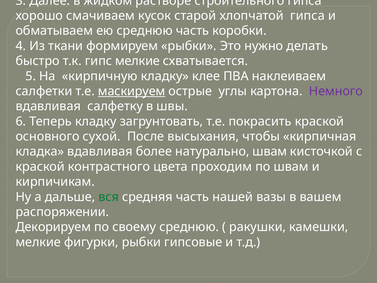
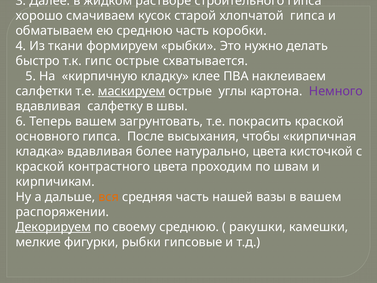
гипс мелкие: мелкие -> острые
Теперь кладку: кладку -> вашем
основного сухой: сухой -> гипса
натурально швам: швам -> цвета
вся colour: green -> orange
Декорируем underline: none -> present
